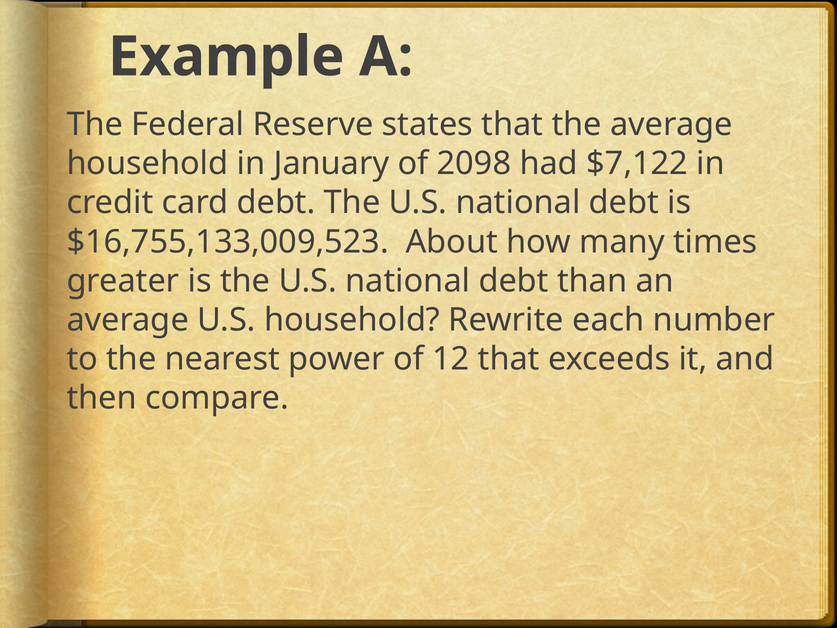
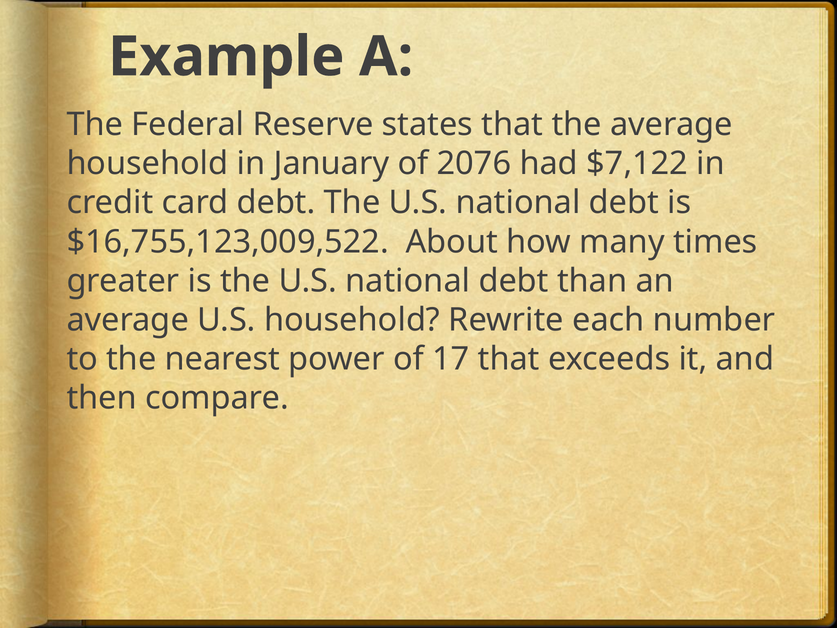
2098: 2098 -> 2076
$16,755,133,009,523: $16,755,133,009,523 -> $16,755,123,009,522
12: 12 -> 17
